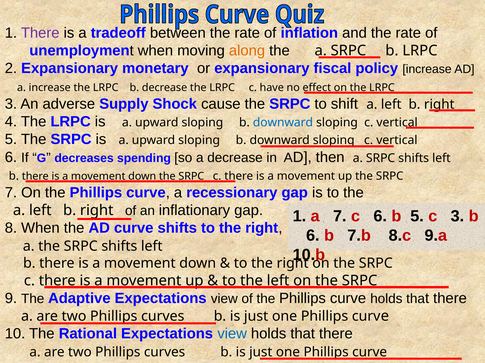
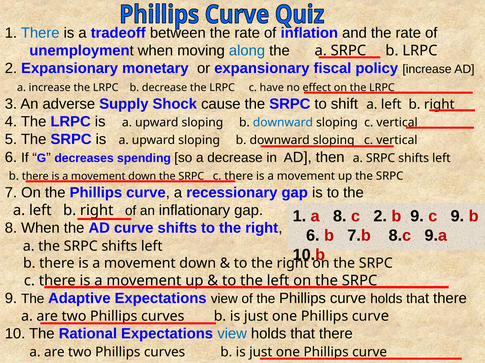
There at (40, 33) colour: purple -> blue
along colour: orange -> blue
a 7: 7 -> 8
c 6: 6 -> 2
b 5: 5 -> 9
c 3: 3 -> 9
